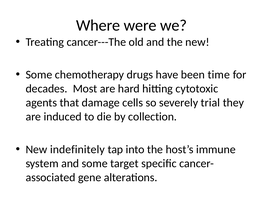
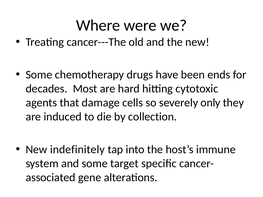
time: time -> ends
trial: trial -> only
